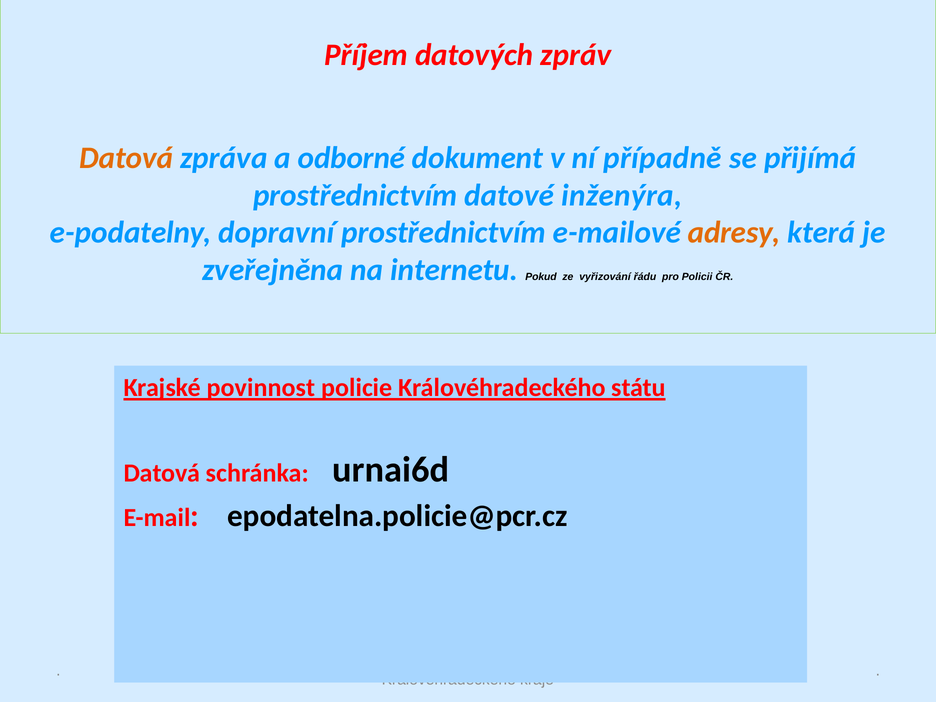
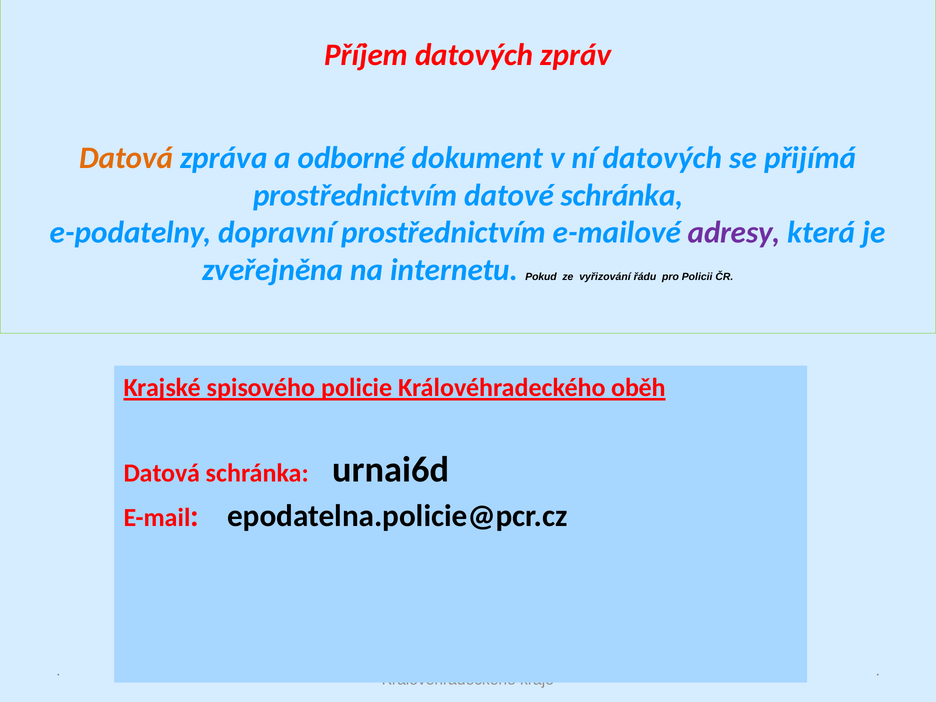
ní případně: případně -> datových
datové inženýra: inženýra -> schránka
adresy colour: orange -> purple
povinnost: povinnost -> spisového
státu: státu -> oběh
